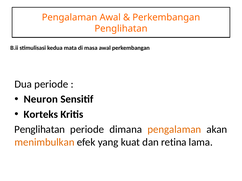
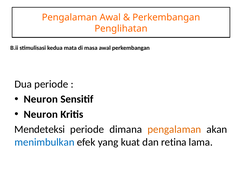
Korteks at (41, 115): Korteks -> Neuron
Penglihatan at (40, 130): Penglihatan -> Mendeteksi
menimbulkan colour: orange -> blue
